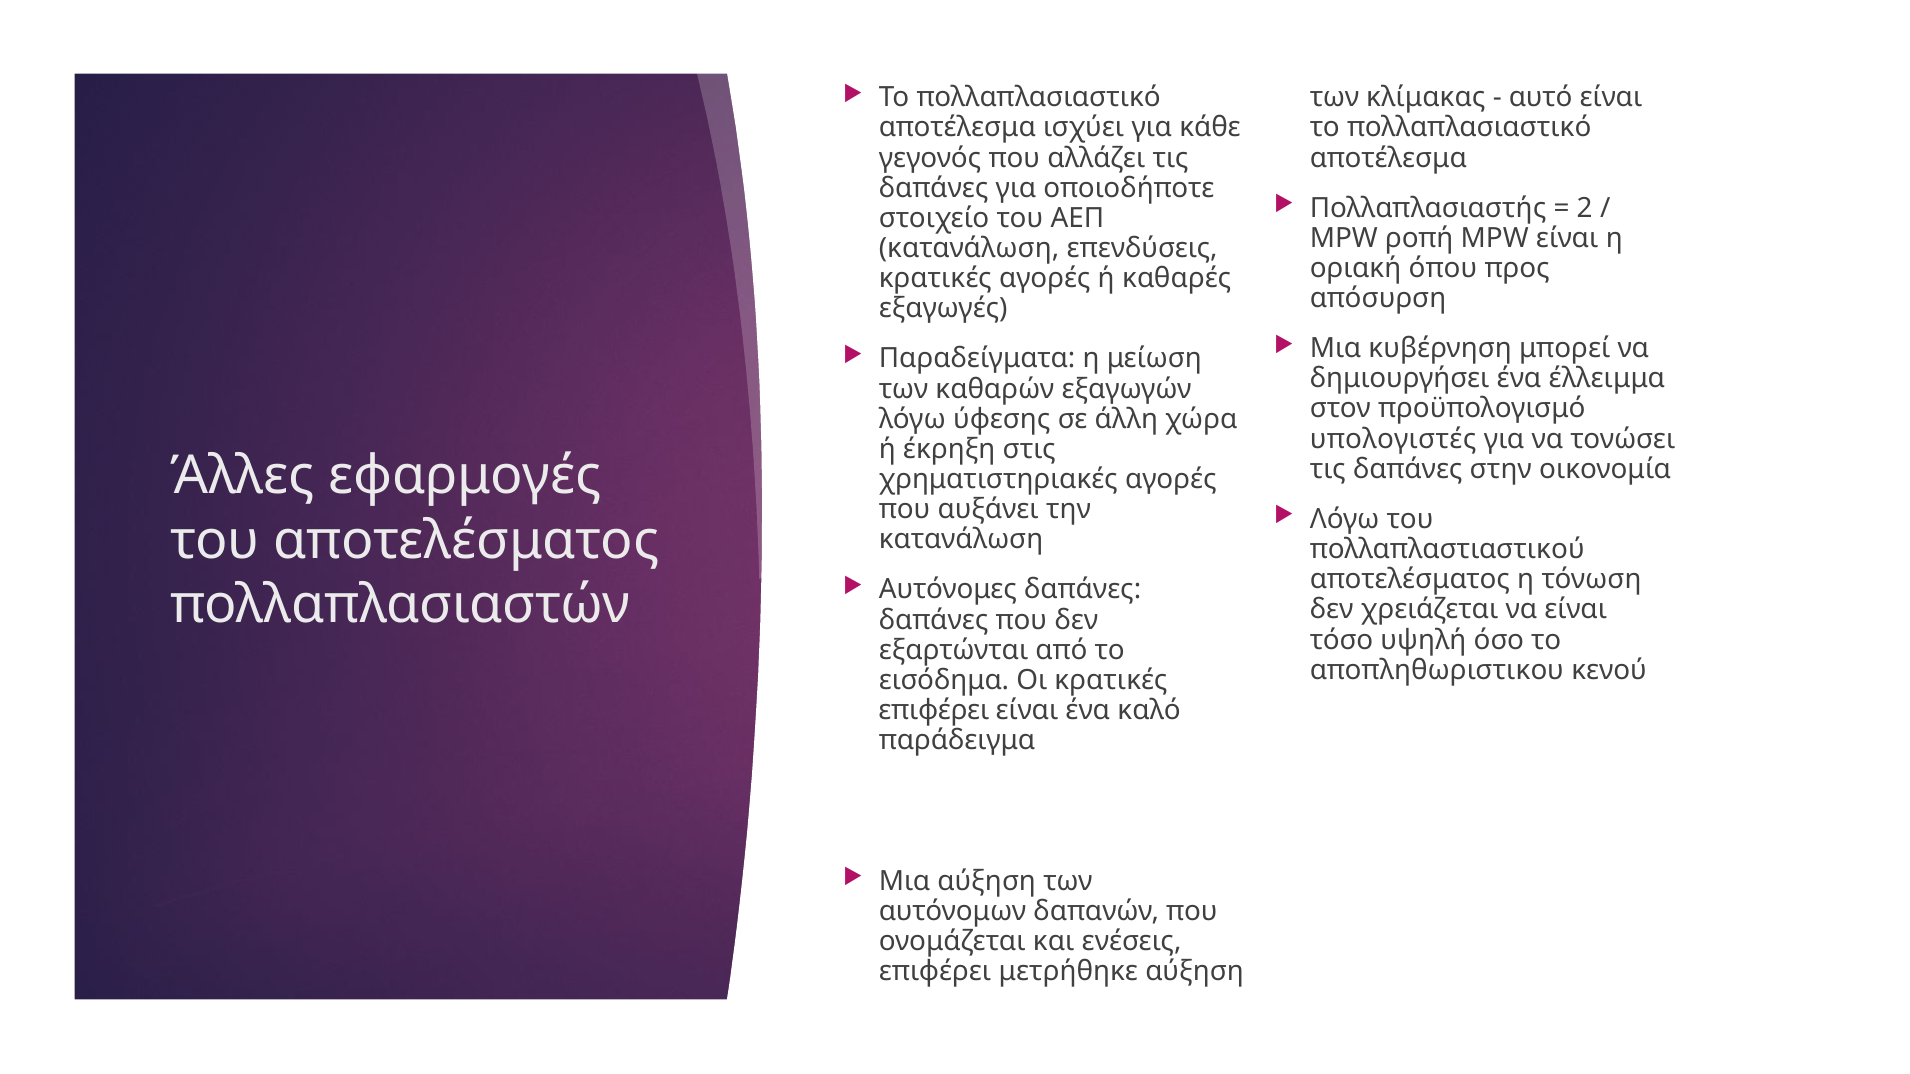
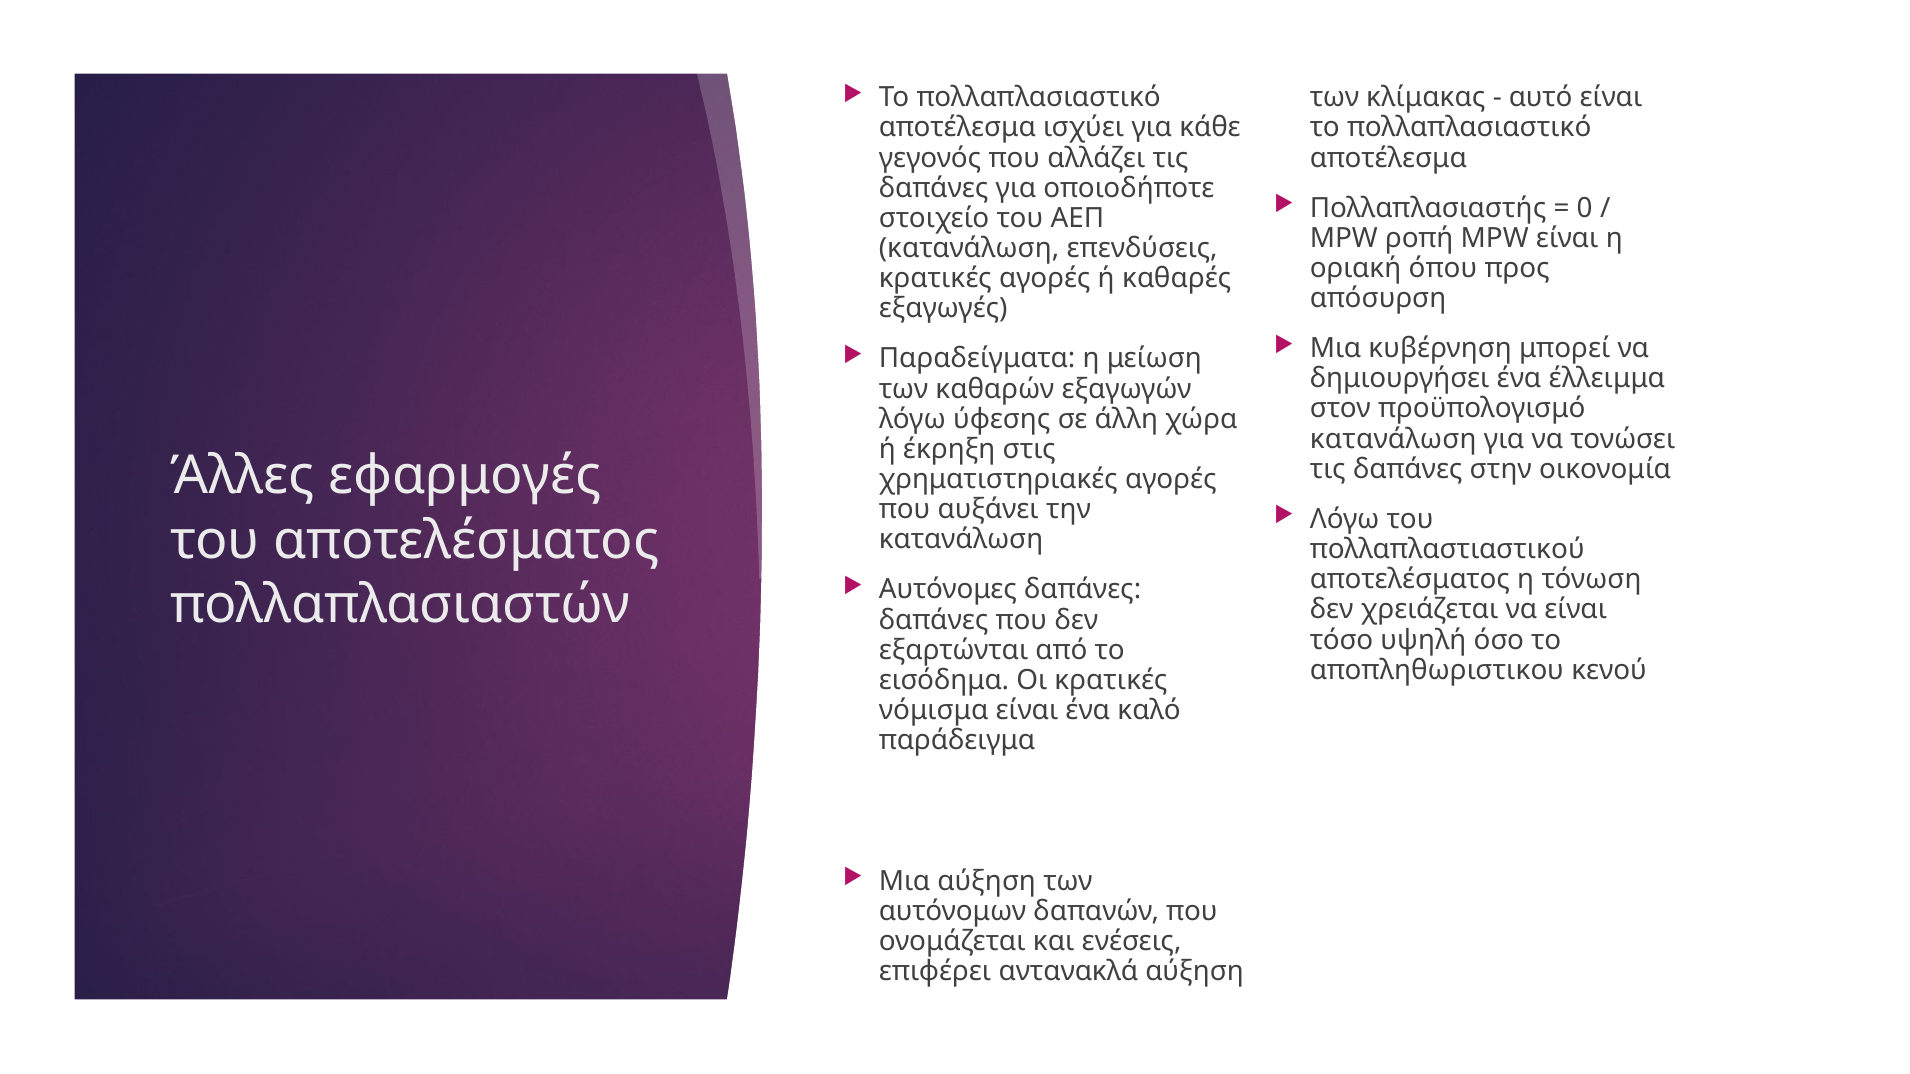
2: 2 -> 0
υπολογιστές at (1393, 439): υπολογιστές -> κατανάλωση
επιφέρει at (934, 711): επιφέρει -> νόμισμα
μετρήθηκε: μετρήθηκε -> αντανακλά
